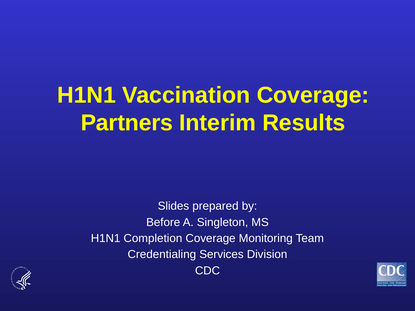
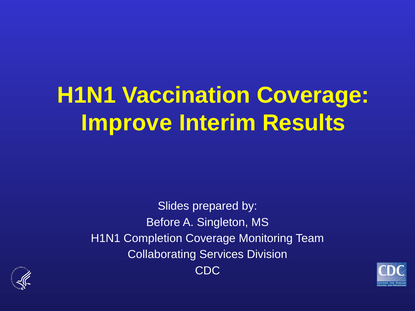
Partners: Partners -> Improve
Credentialing: Credentialing -> Collaborating
